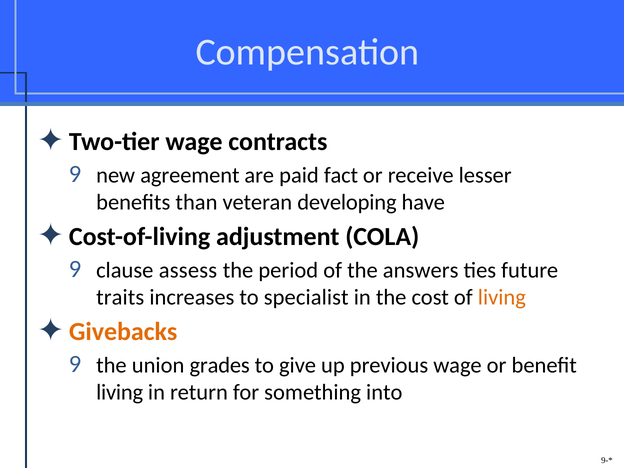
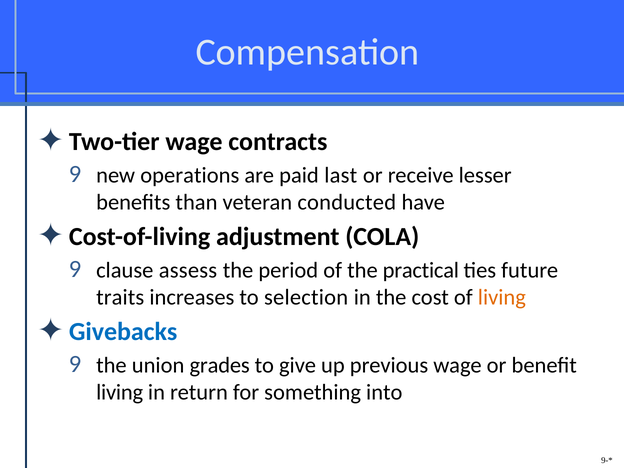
agreement: agreement -> operations
fact: fact -> last
developing: developing -> conducted
answers: answers -> practical
specialist: specialist -> selection
Givebacks colour: orange -> blue
